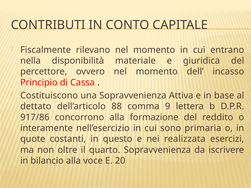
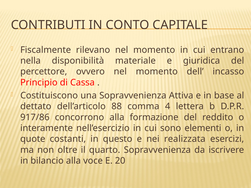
9: 9 -> 4
primaria: primaria -> elementi
